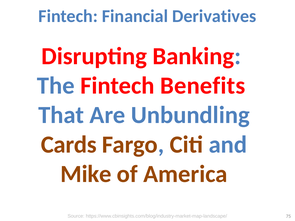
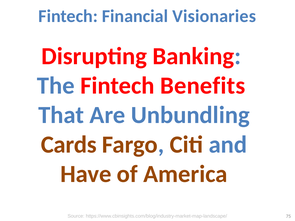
Derivatives: Derivatives -> Visionaries
Mike: Mike -> Have
